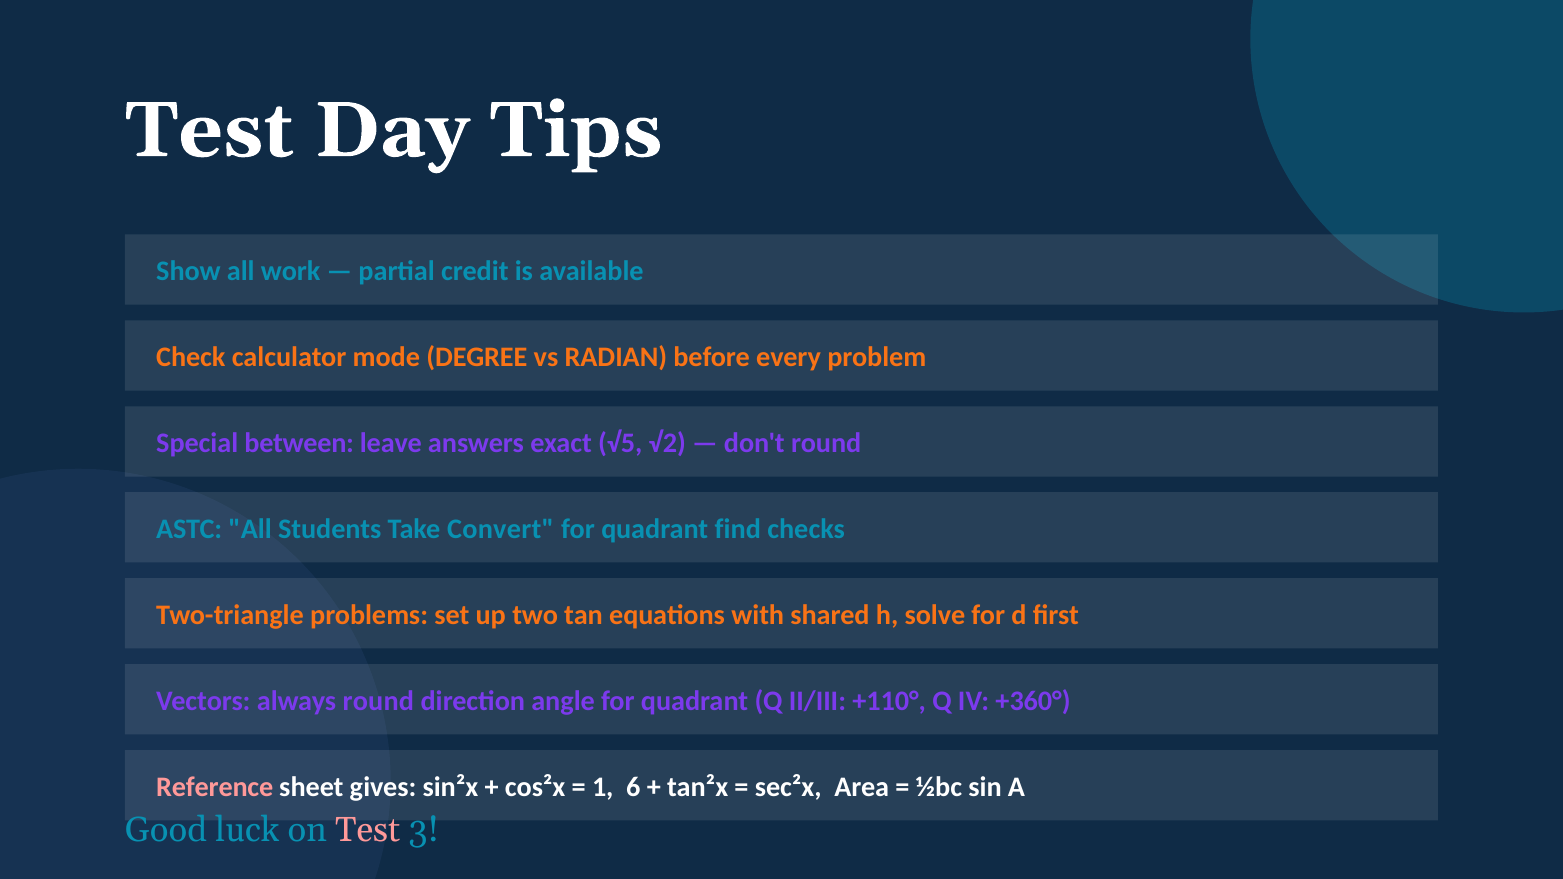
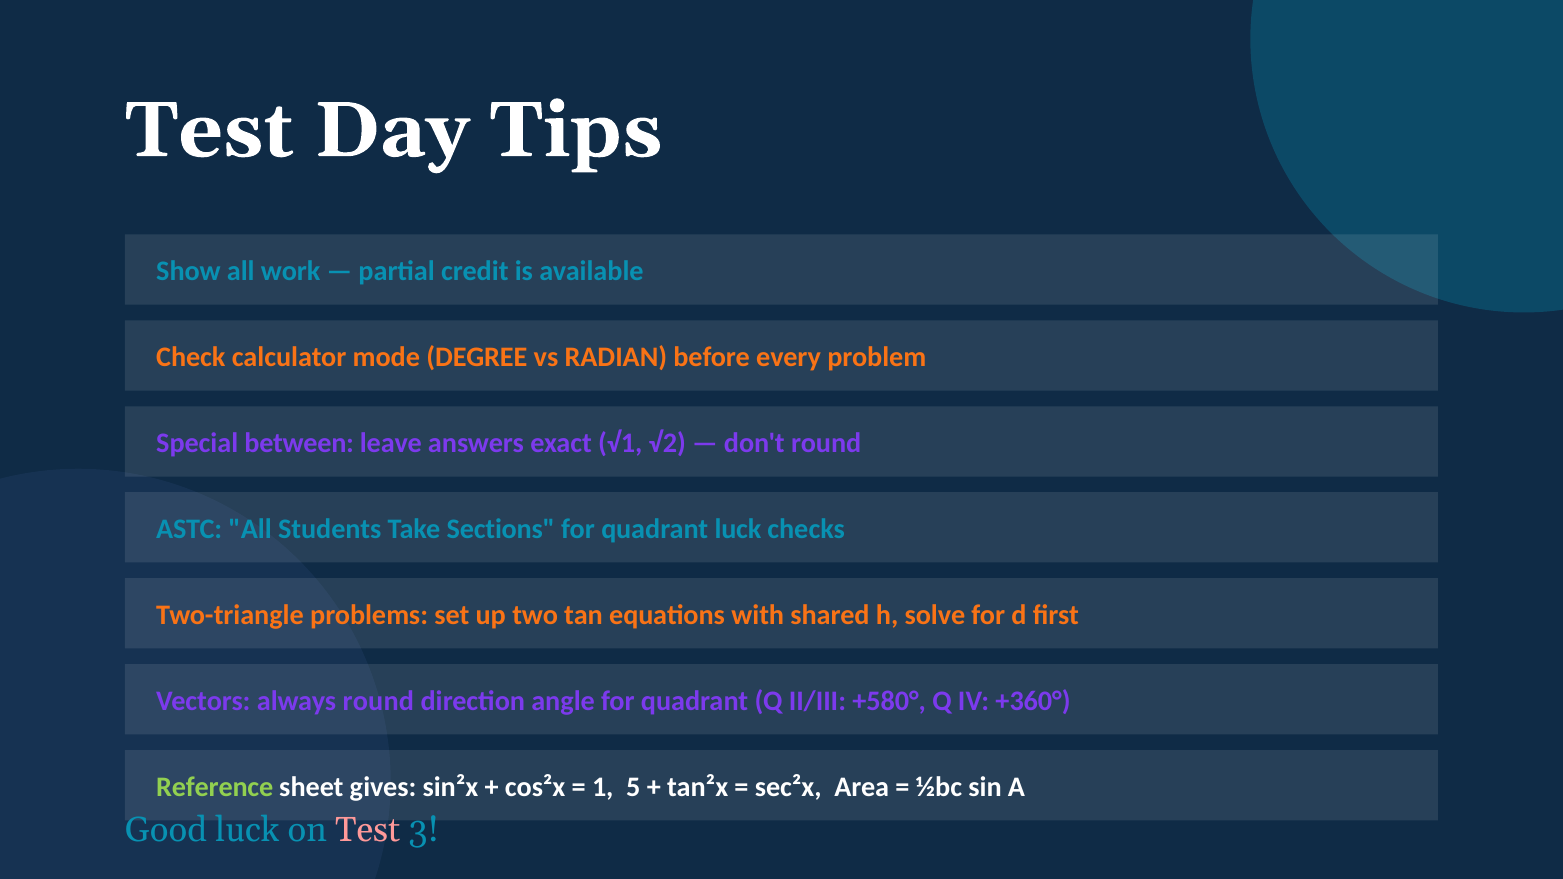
√5: √5 -> √1
Convert: Convert -> Sections
quadrant find: find -> luck
+110°: +110° -> +580°
Reference colour: pink -> light green
6: 6 -> 5
